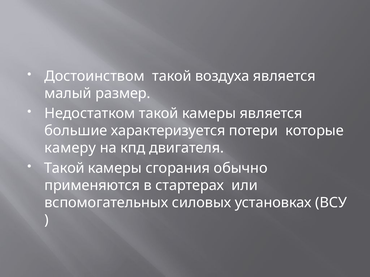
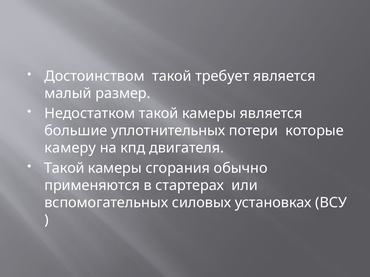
воздуха: воздуха -> требует
характеризуется: характеризуется -> уплотнительных
